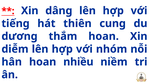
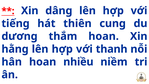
diễm: diễm -> hằng
nhóm: nhóm -> thanh
